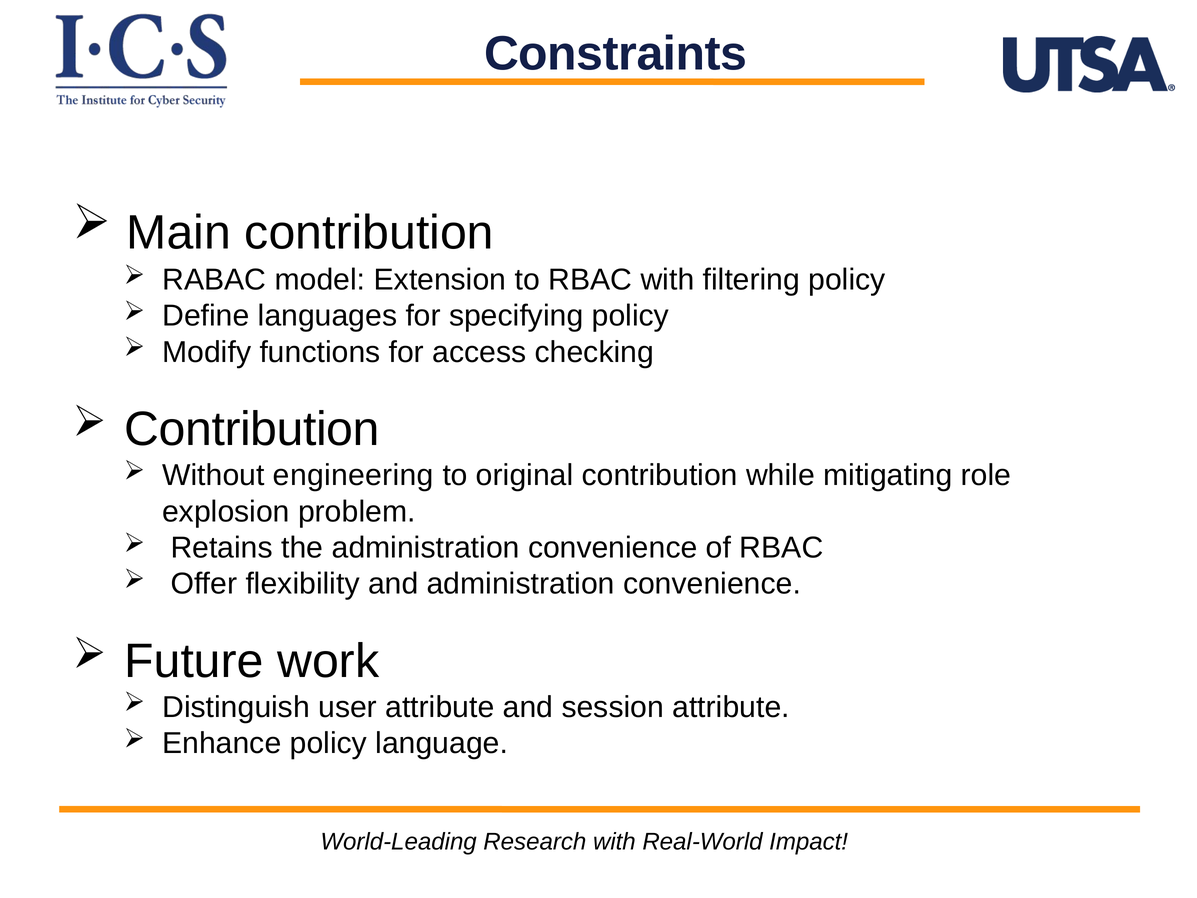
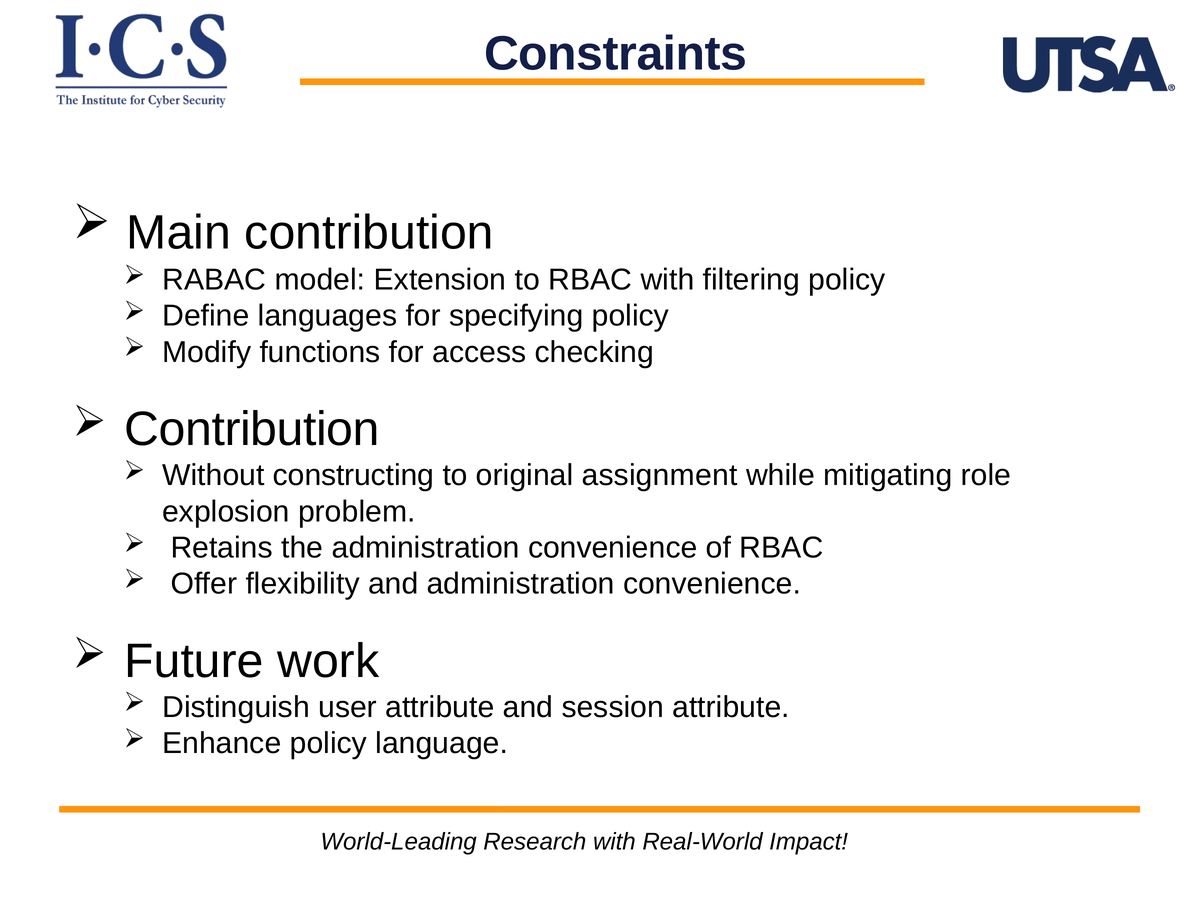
engineering: engineering -> constructing
original contribution: contribution -> assignment
